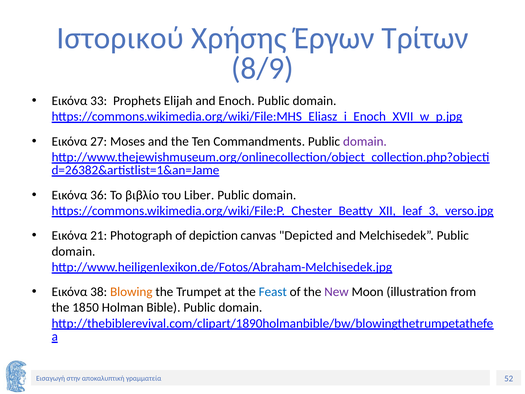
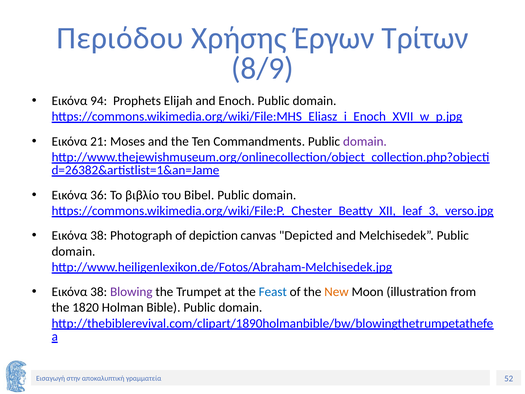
Ιστορικού: Ιστορικού -> Περιόδου
33: 33 -> 94
27: 27 -> 21
Liber: Liber -> Bibel
21 at (99, 235): 21 -> 38
Blowing colour: orange -> purple
New colour: purple -> orange
1850: 1850 -> 1820
